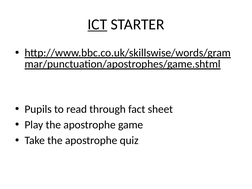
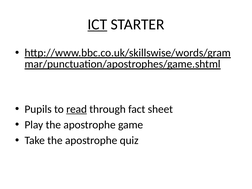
read underline: none -> present
